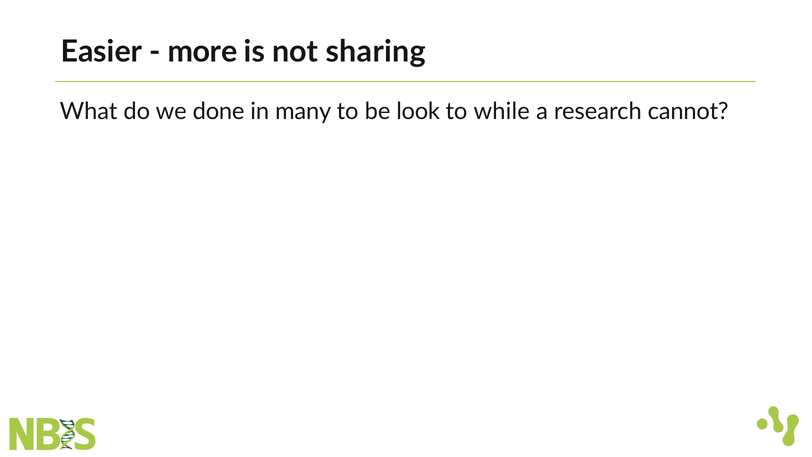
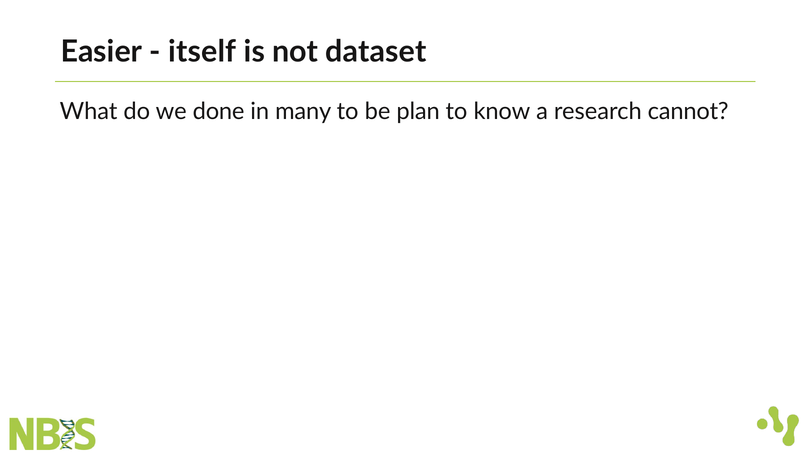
more: more -> itself
sharing: sharing -> dataset
look: look -> plan
while: while -> know
